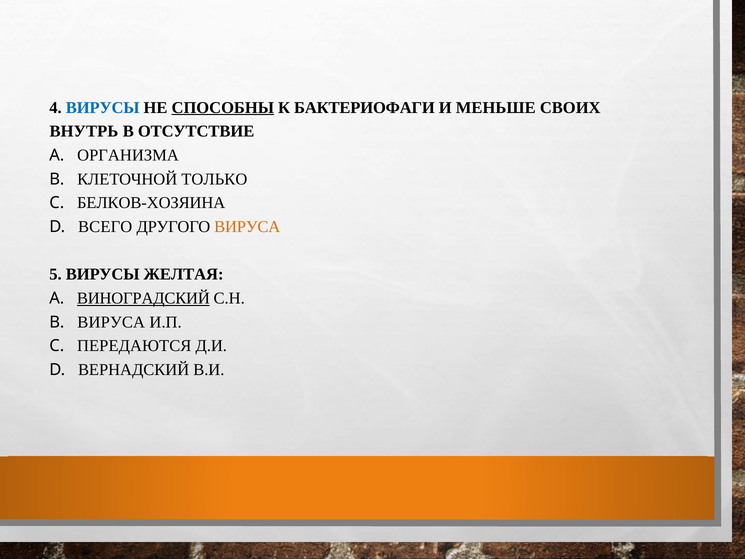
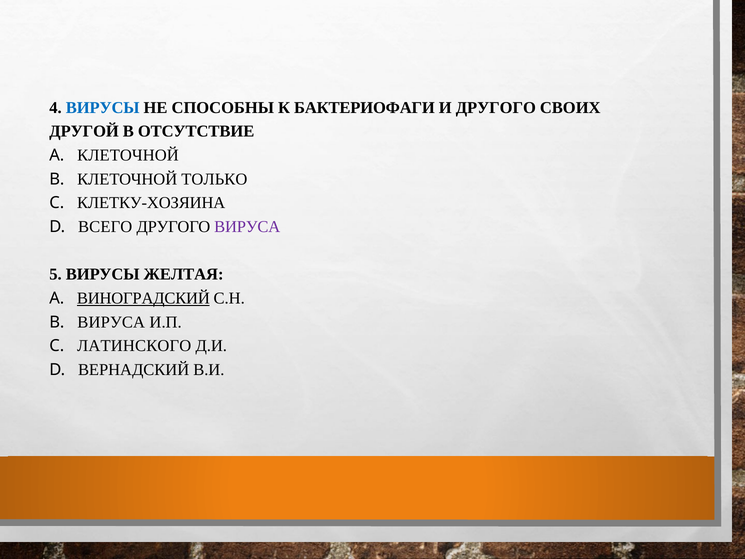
СПОСОБНЫ underline: present -> none
И МЕНЬШЕ: МЕНЬШЕ -> ДРУГОГО
ВНУТРЬ: ВНУТРЬ -> ДРУГОЙ
A ОРГАНИЗМА: ОРГАНИЗМА -> КЛЕТОЧНОЙ
БЕЛКОВ-ХОЗЯИНА: БЕЛКОВ-ХОЗЯИНА -> КЛЕТКУ-ХОЗЯИНА
ВИРУСА at (247, 227) colour: orange -> purple
ПЕРЕДАЮТСЯ: ПЕРЕДАЮТСЯ -> ЛАТИНСКОГО
